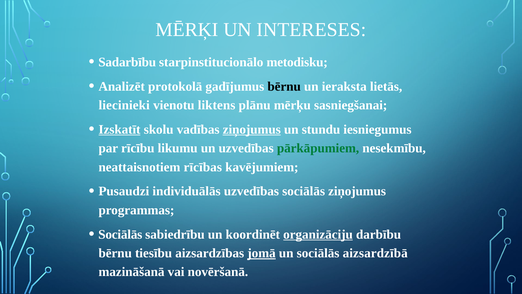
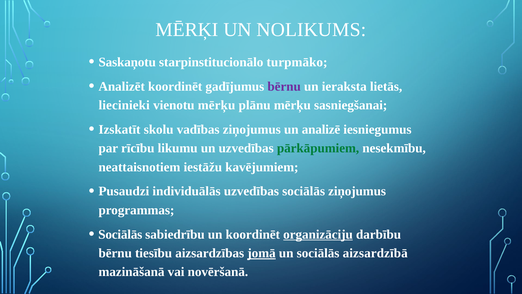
INTERESES: INTERESES -> NOLIKUMS
Sadarbību: Sadarbību -> Saskaņotu
metodisku: metodisku -> turpmāko
Analizēt protokolā: protokolā -> koordinēt
bērnu at (284, 86) colour: black -> purple
vienotu liktens: liktens -> mērķu
Izskatīt underline: present -> none
ziņojumus at (252, 129) underline: present -> none
stundu: stundu -> analizē
rīcības: rīcības -> iestāžu
